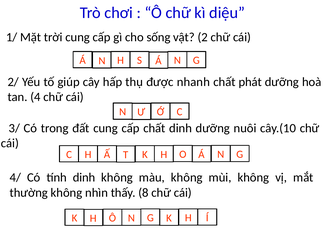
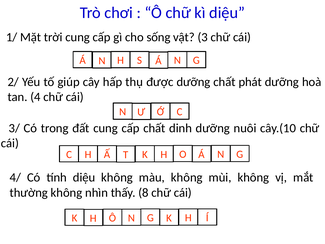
2: 2 -> 3
được nhanh: nhanh -> dưỡng
tính dinh: dinh -> diệu
